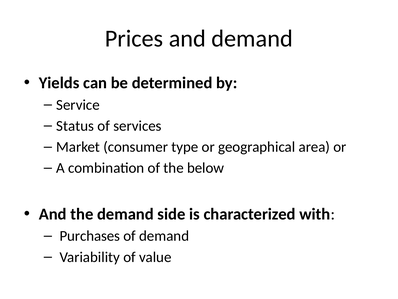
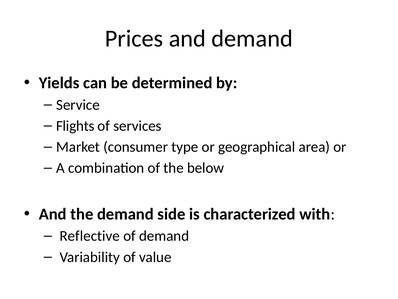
Status: Status -> Flights
Purchases: Purchases -> Reflective
